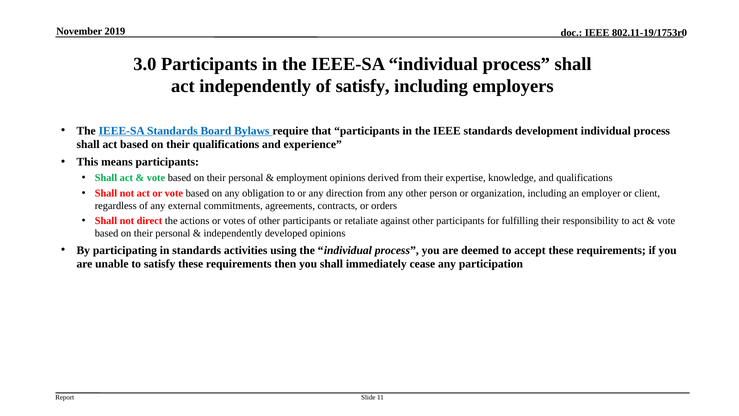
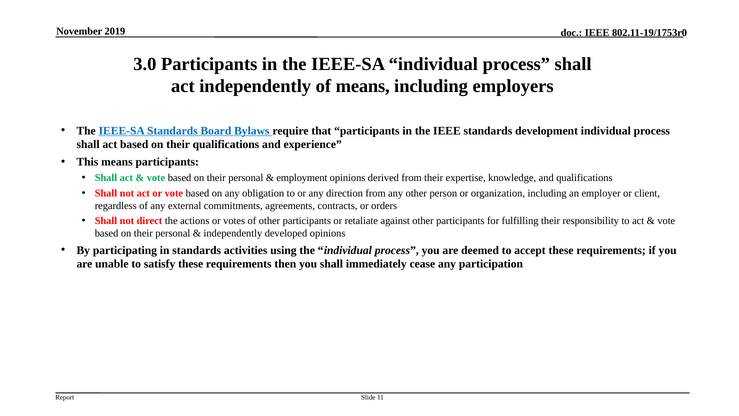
of satisfy: satisfy -> means
